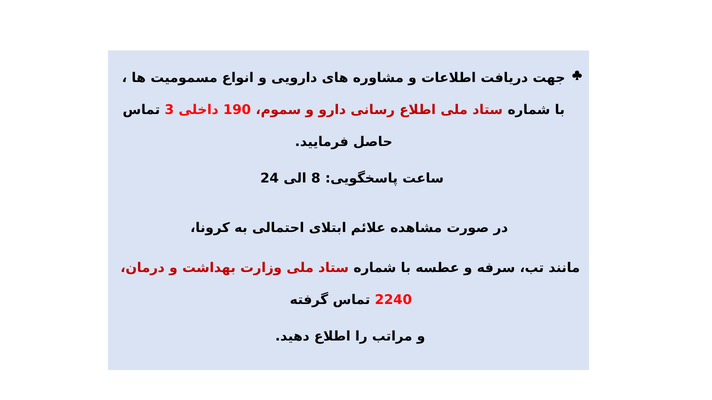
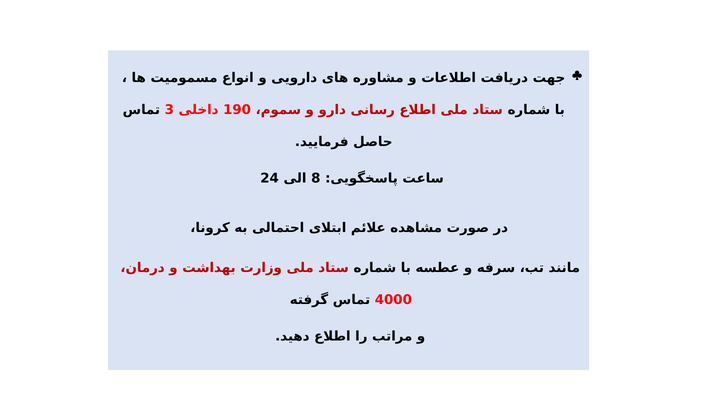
2240: 2240 -> 4000
